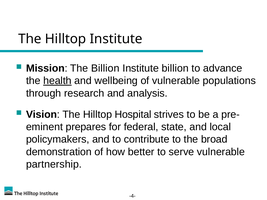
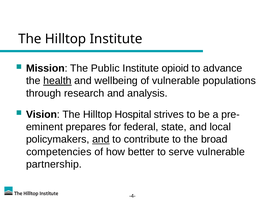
The Billion: Billion -> Public
Institute billion: billion -> opioid
and at (101, 140) underline: none -> present
demonstration: demonstration -> competencies
